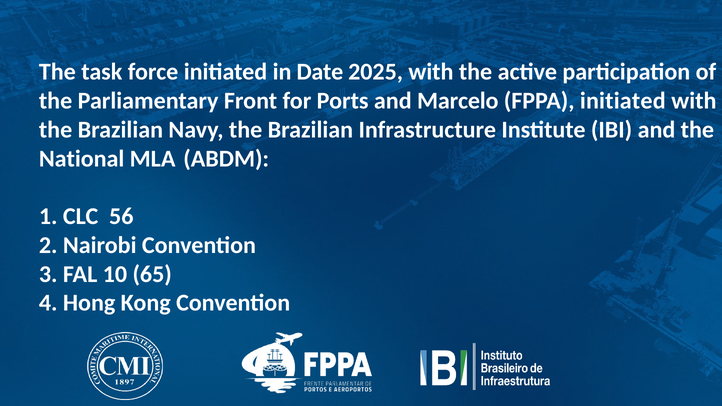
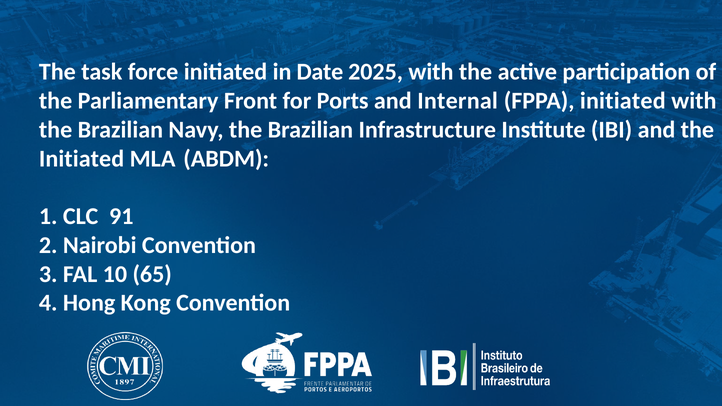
Marcelo: Marcelo -> Internal
National at (82, 159): National -> Initiated
56: 56 -> 91
